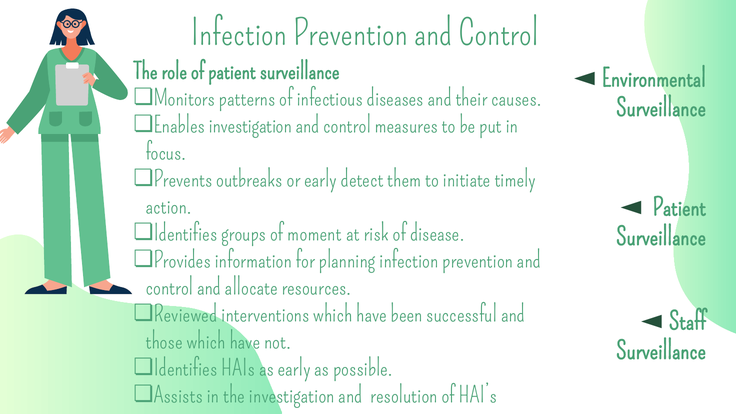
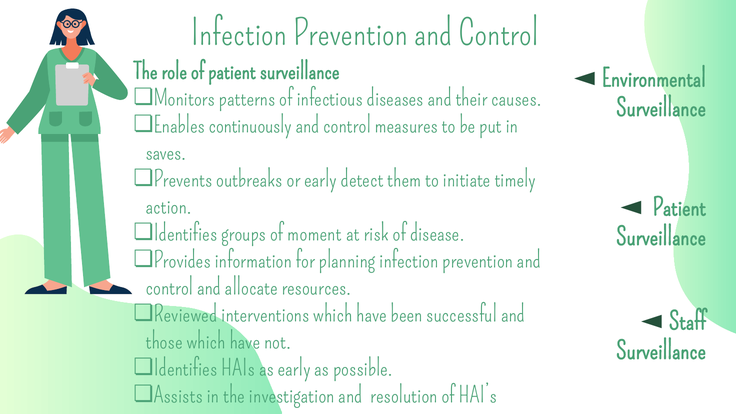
Enables investigation: investigation -> continuously
focus: focus -> saves
